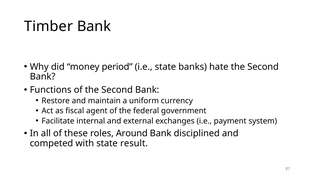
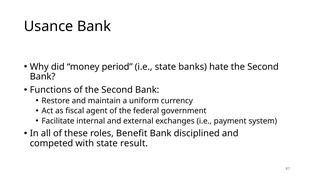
Timber: Timber -> Usance
Around: Around -> Benefit
